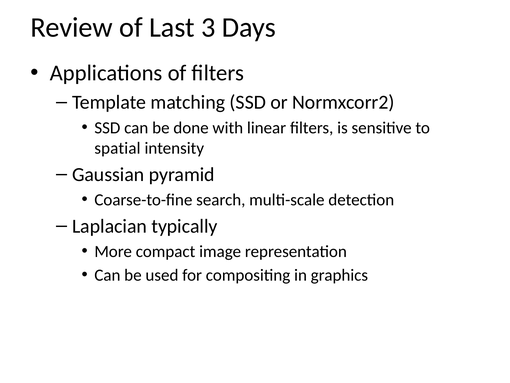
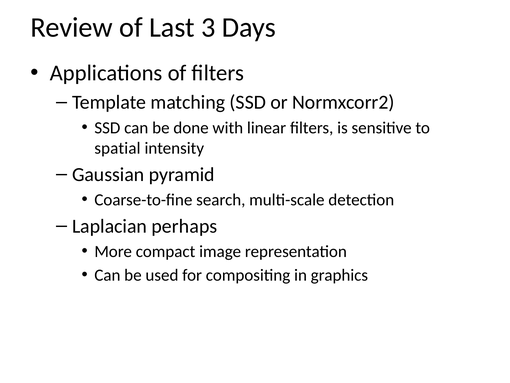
typically: typically -> perhaps
